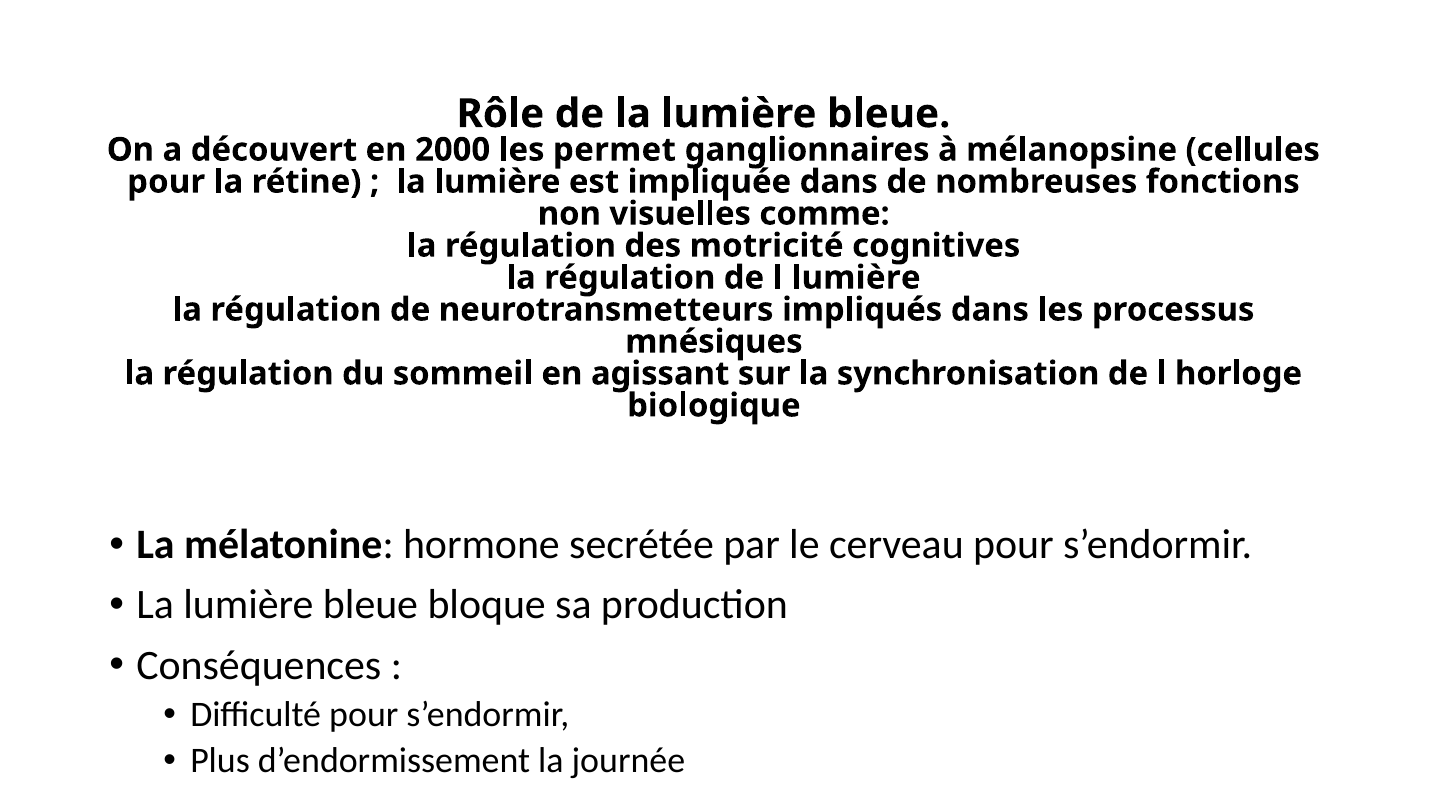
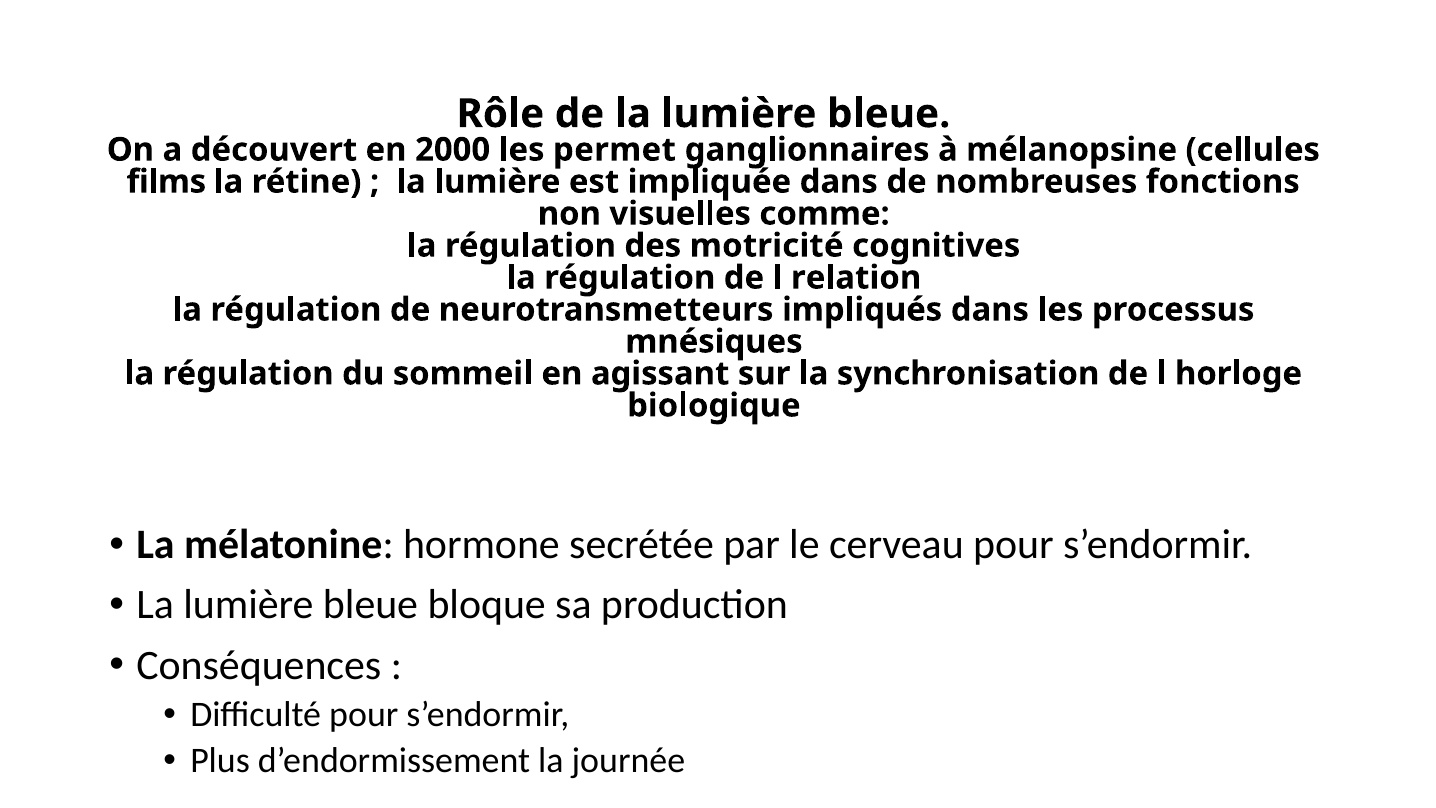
pour at (166, 182): pour -> films
l lumière: lumière -> relation
